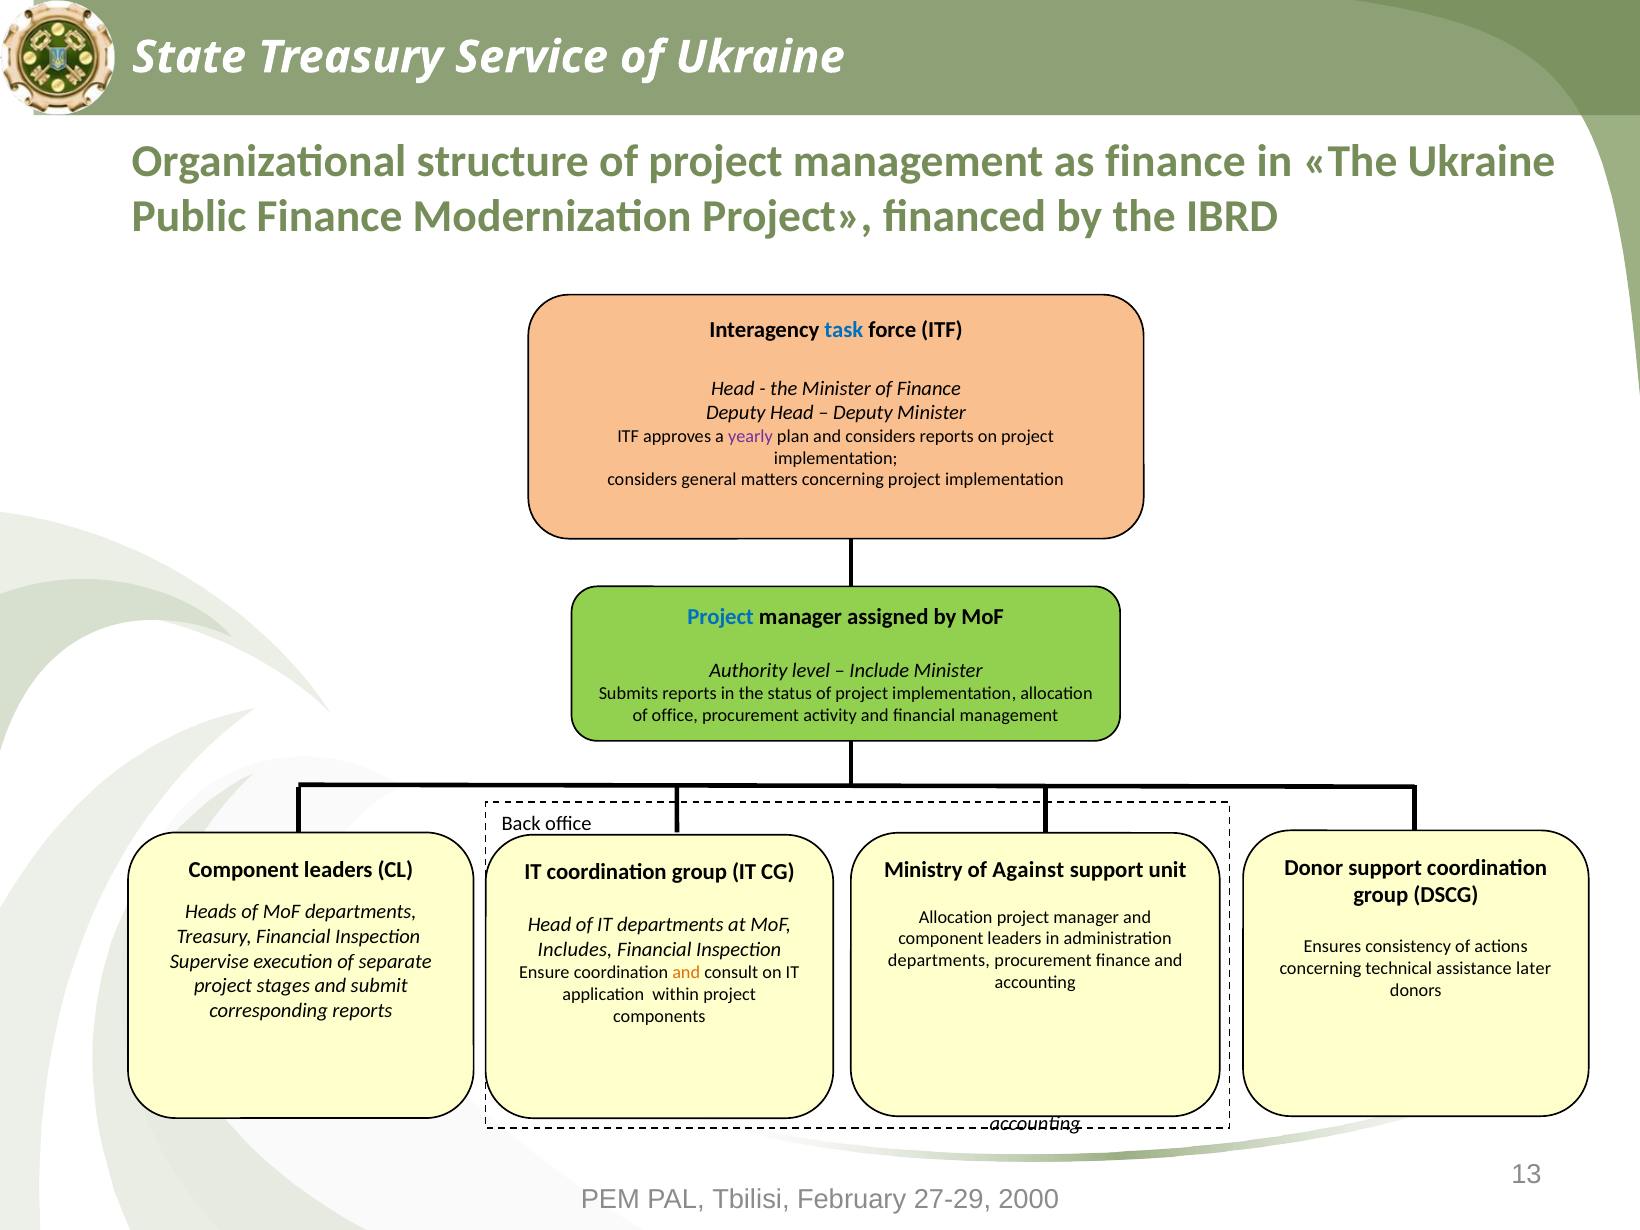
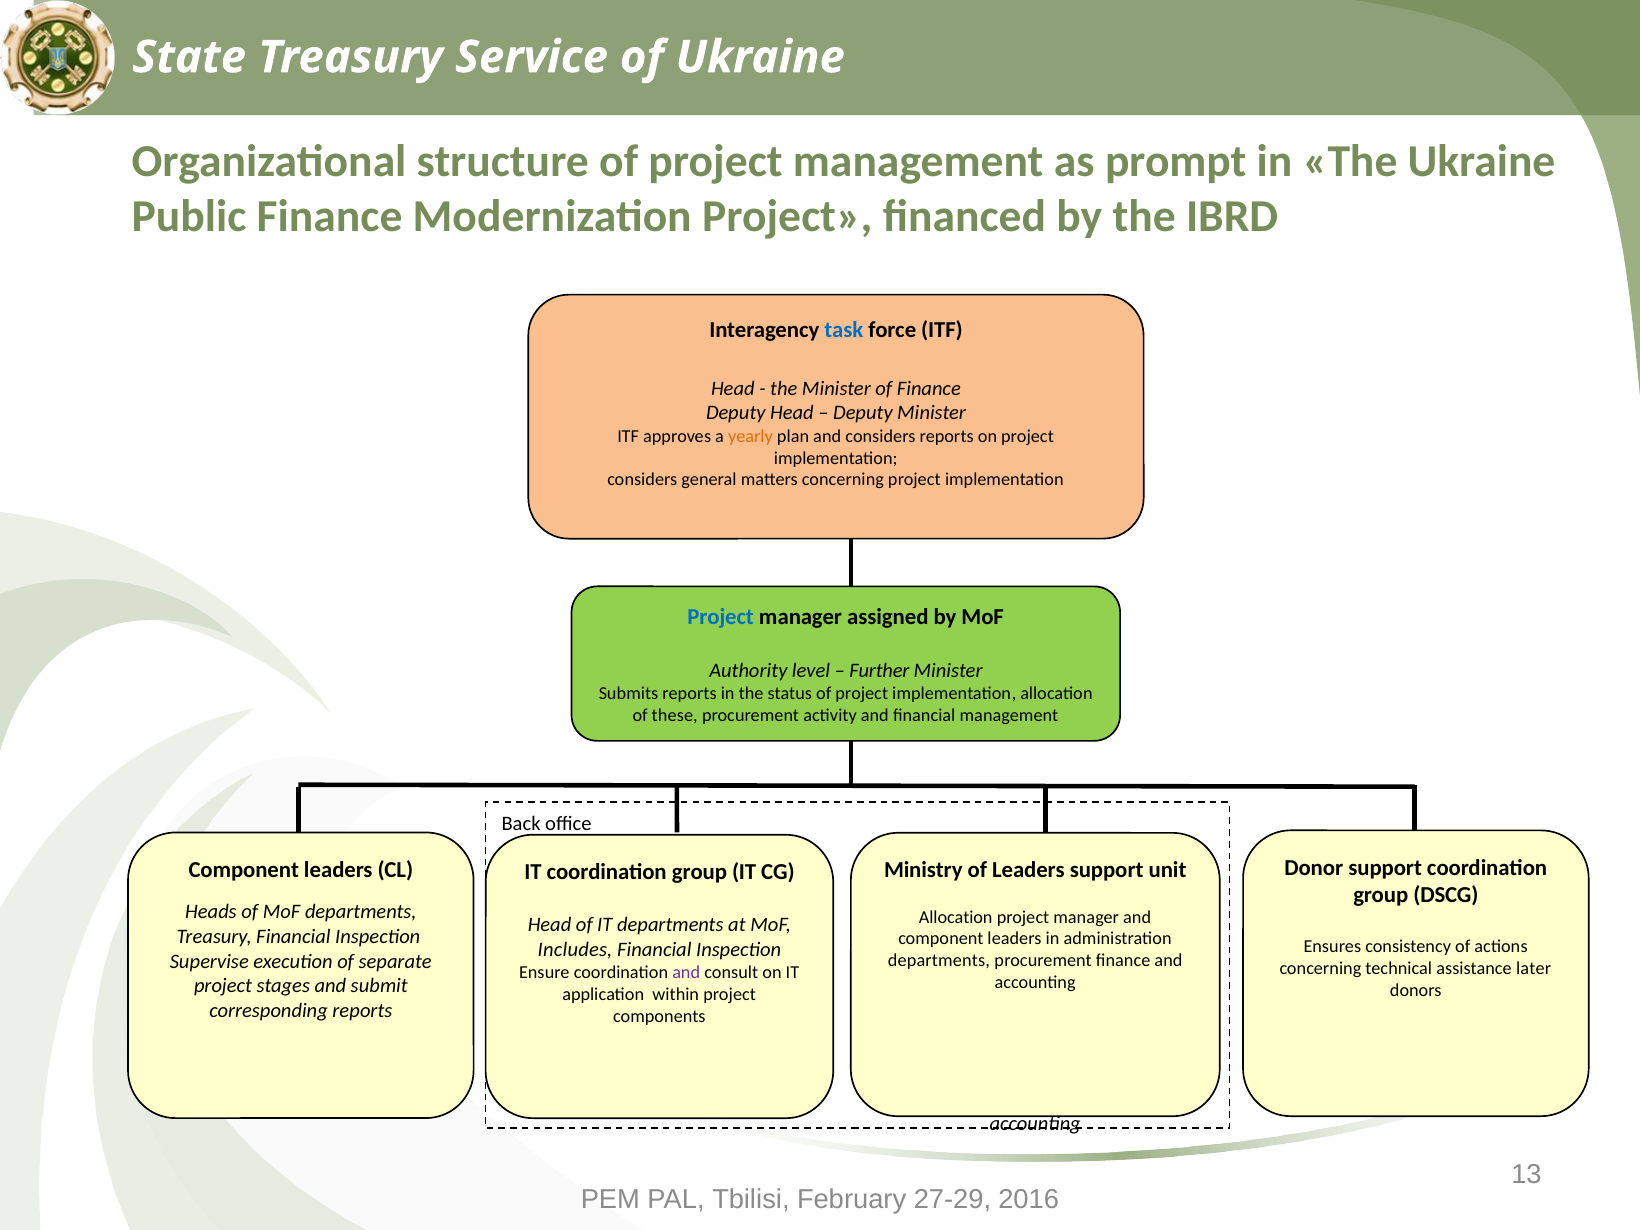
as finance: finance -> prompt
yearly colour: purple -> orange
Include: Include -> Further
of office: office -> these
of Against: Against -> Leaders
and at (686, 973) colour: orange -> purple
2000: 2000 -> 2016
